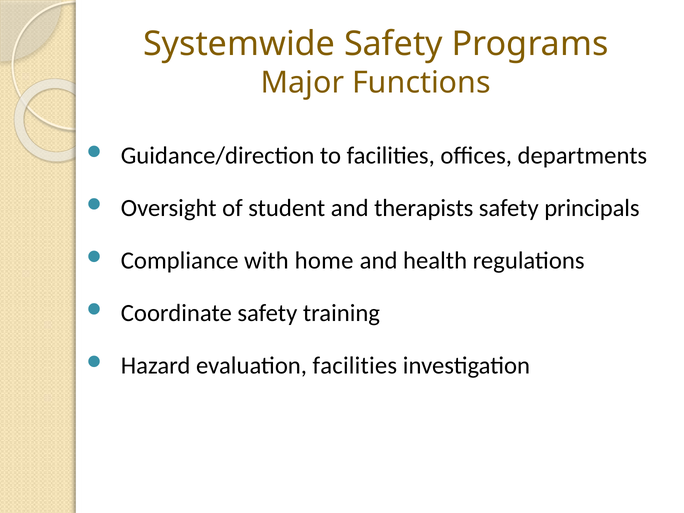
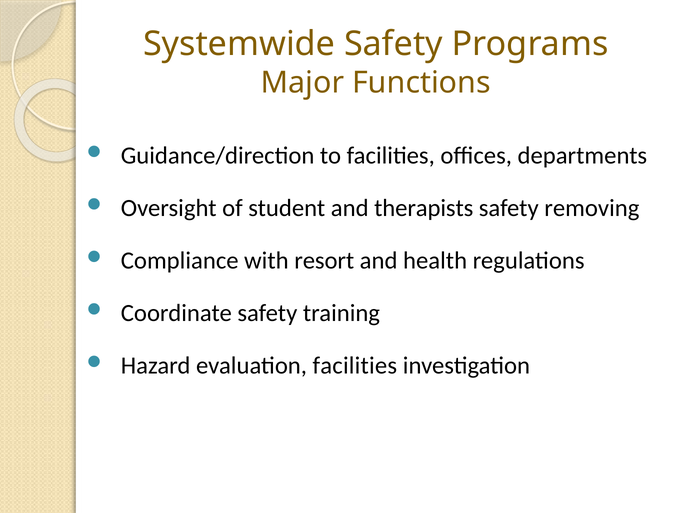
principals: principals -> removing
home: home -> resort
